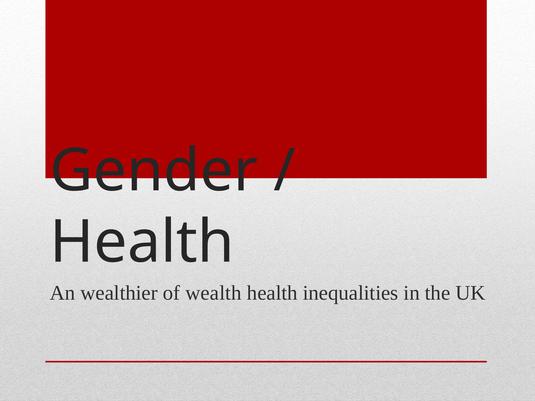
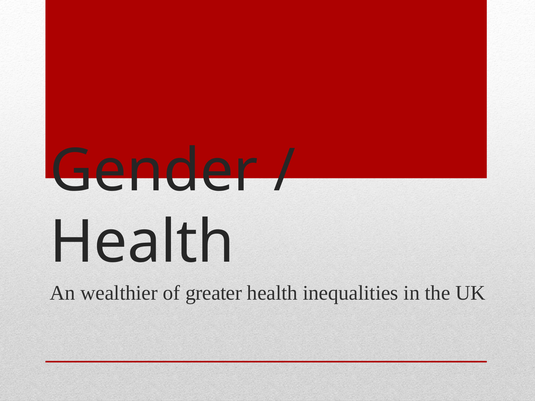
wealth: wealth -> greater
